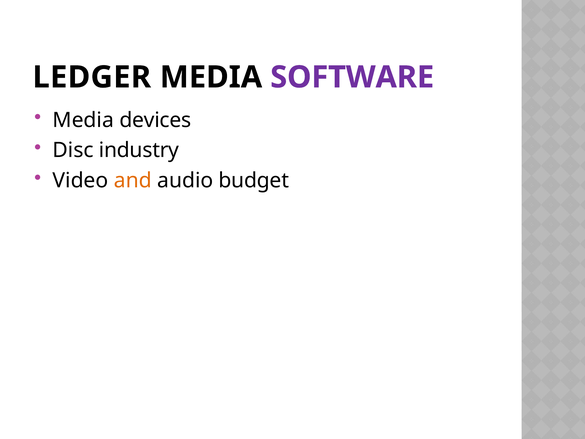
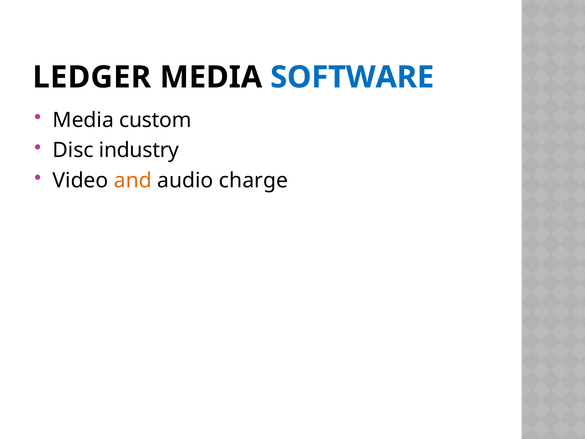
SOFTWARE colour: purple -> blue
devices: devices -> custom
budget: budget -> charge
